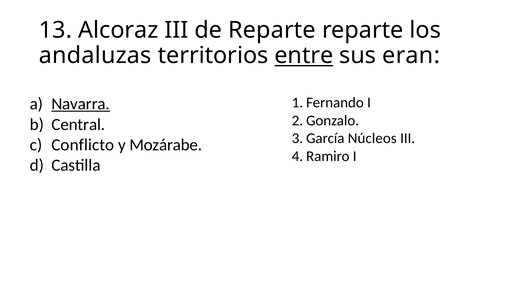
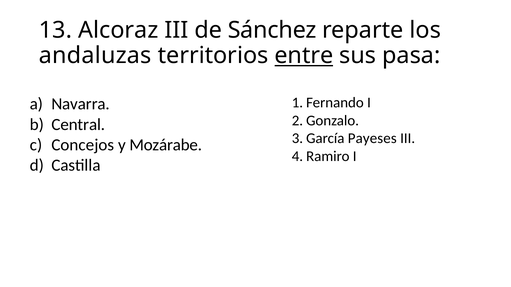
de Reparte: Reparte -> Sánchez
eran: eran -> pasa
Navarra underline: present -> none
Núcleos: Núcleos -> Payeses
Conflicto: Conflicto -> Concejos
